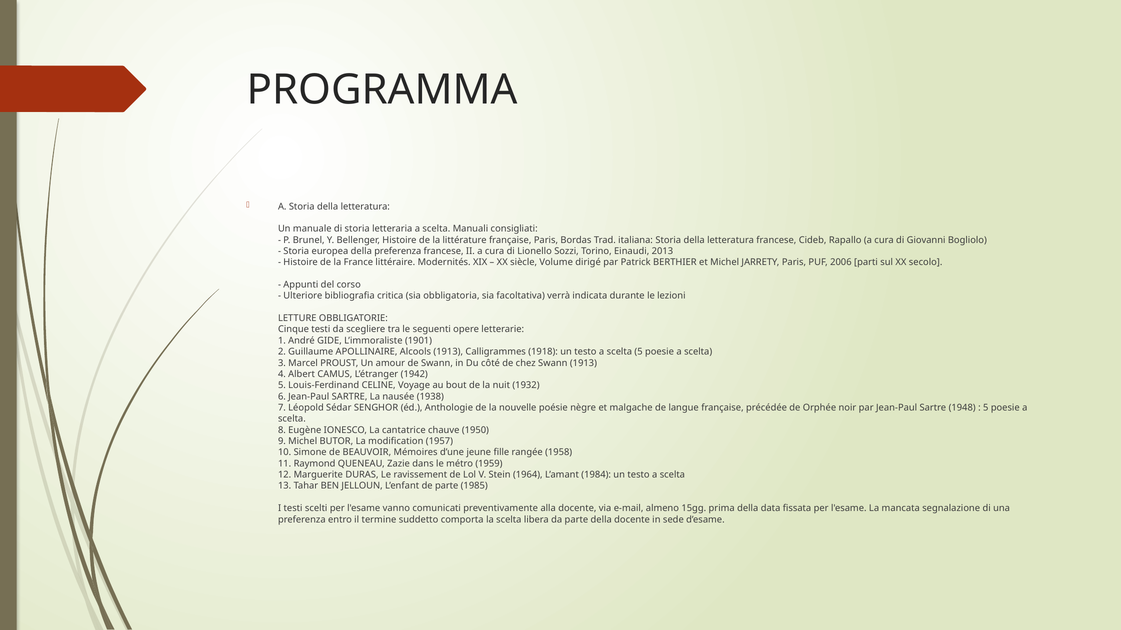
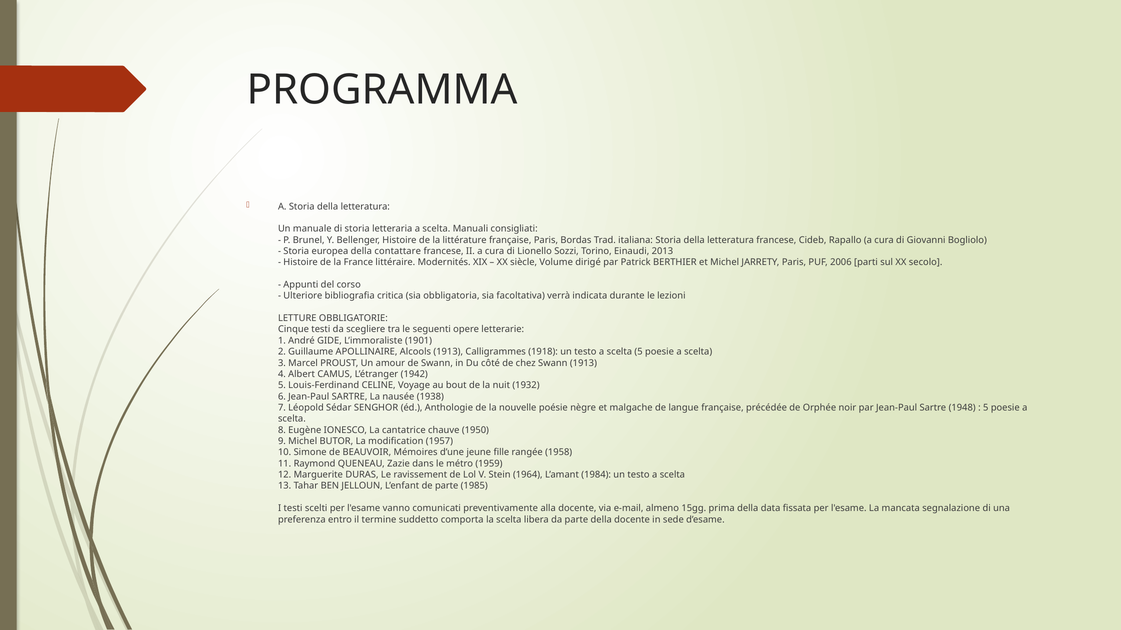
della preferenza: preferenza -> contattare
